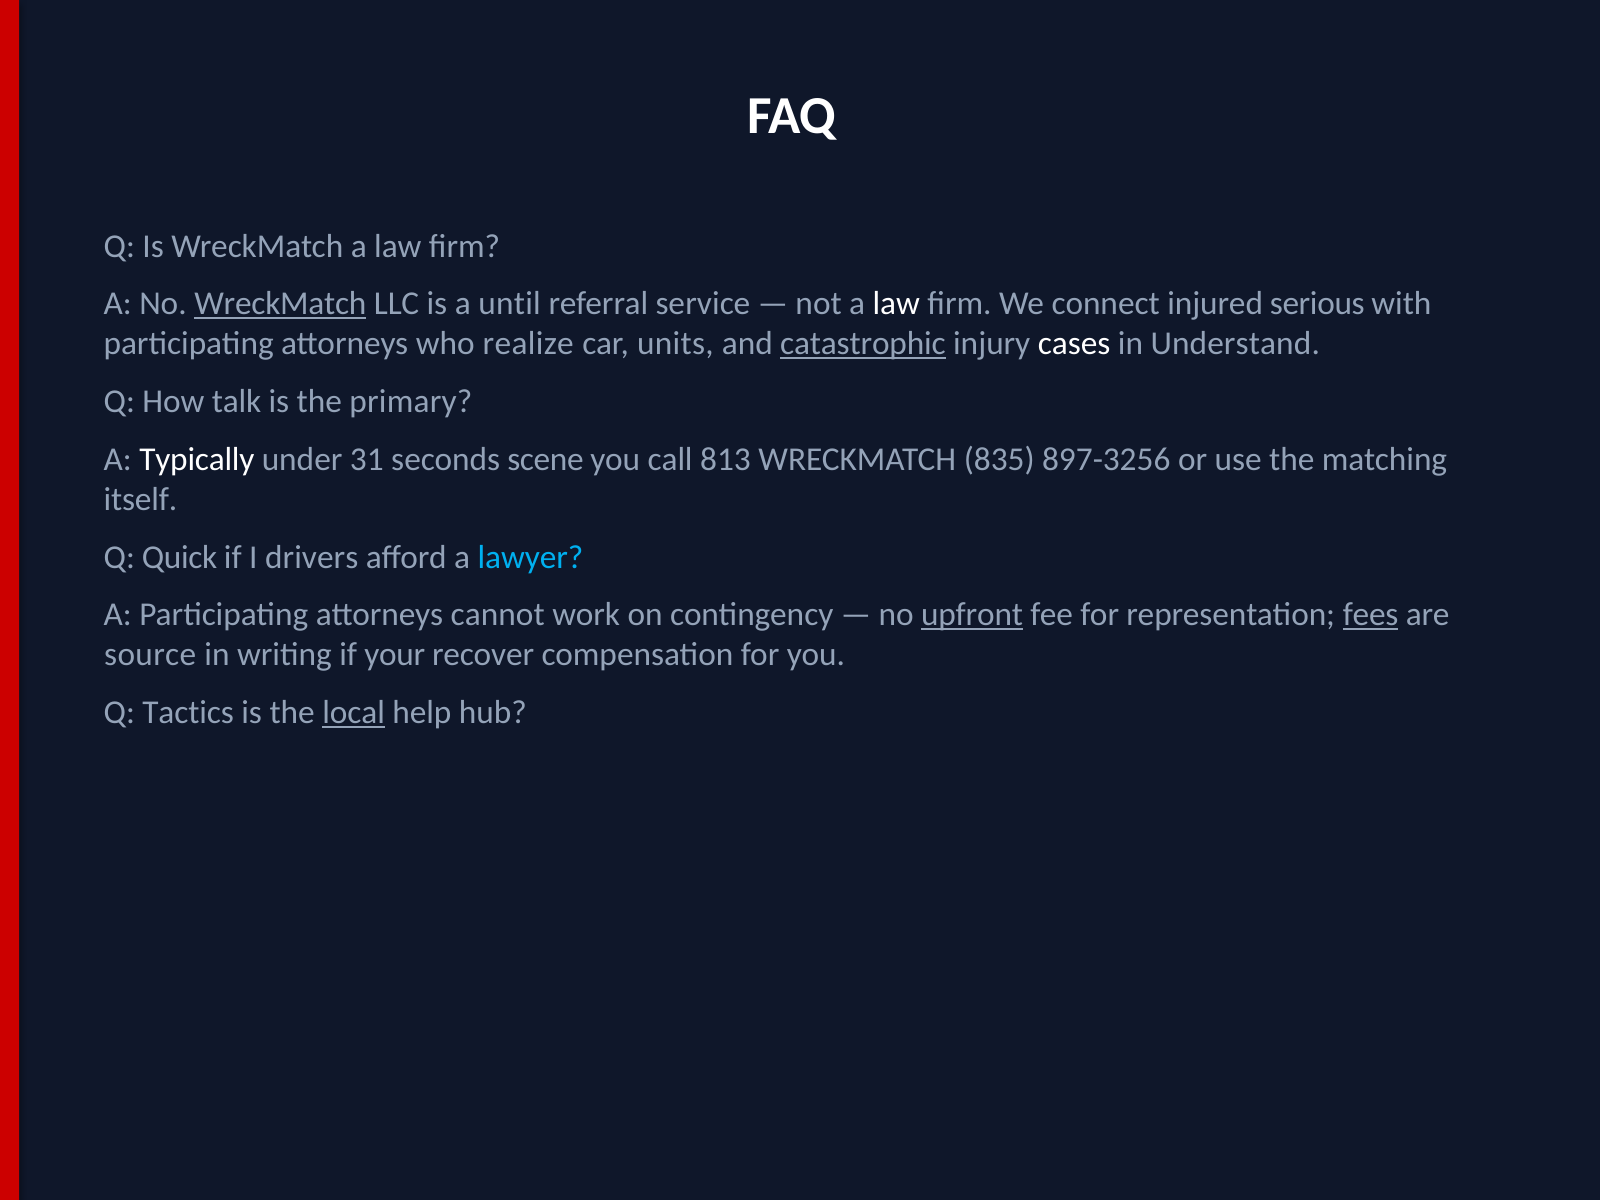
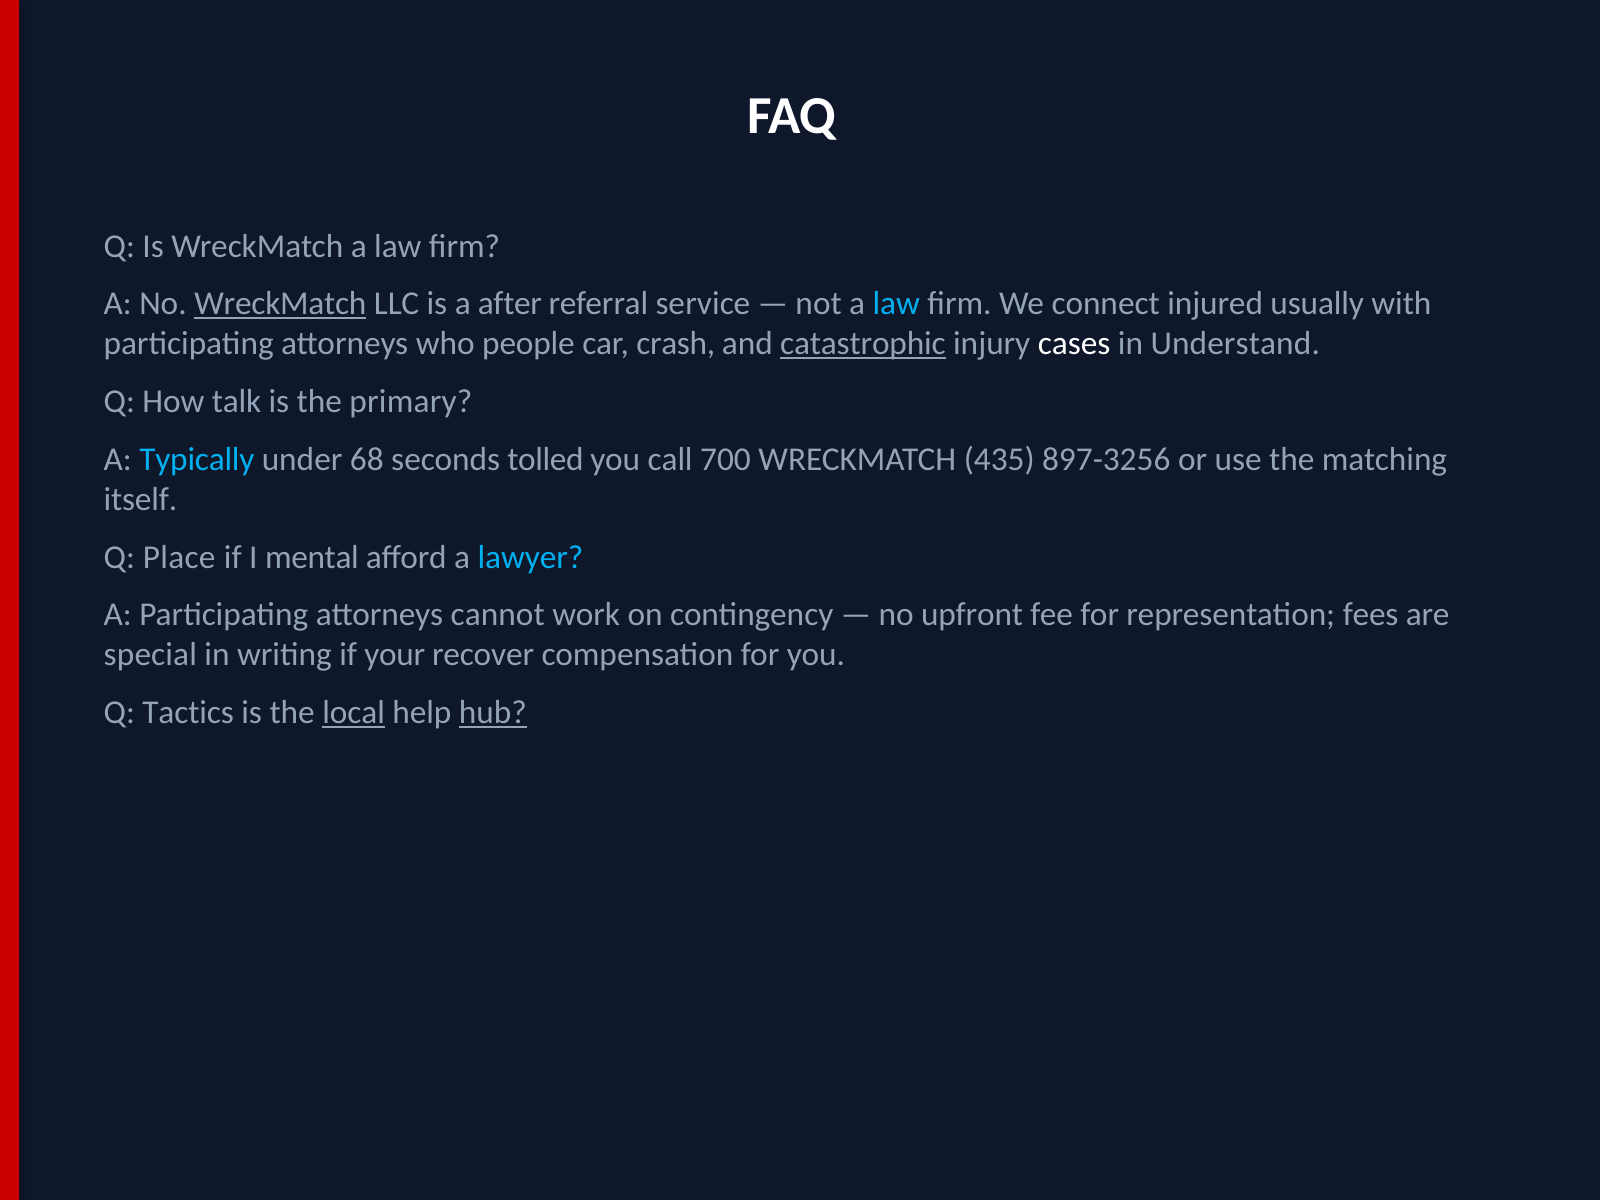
until: until -> after
law at (896, 304) colour: white -> light blue
serious: serious -> usually
realize: realize -> people
units: units -> crash
Typically colour: white -> light blue
31: 31 -> 68
scene: scene -> tolled
813: 813 -> 700
835: 835 -> 435
Quick: Quick -> Place
drivers: drivers -> mental
upfront underline: present -> none
fees underline: present -> none
source: source -> special
hub underline: none -> present
